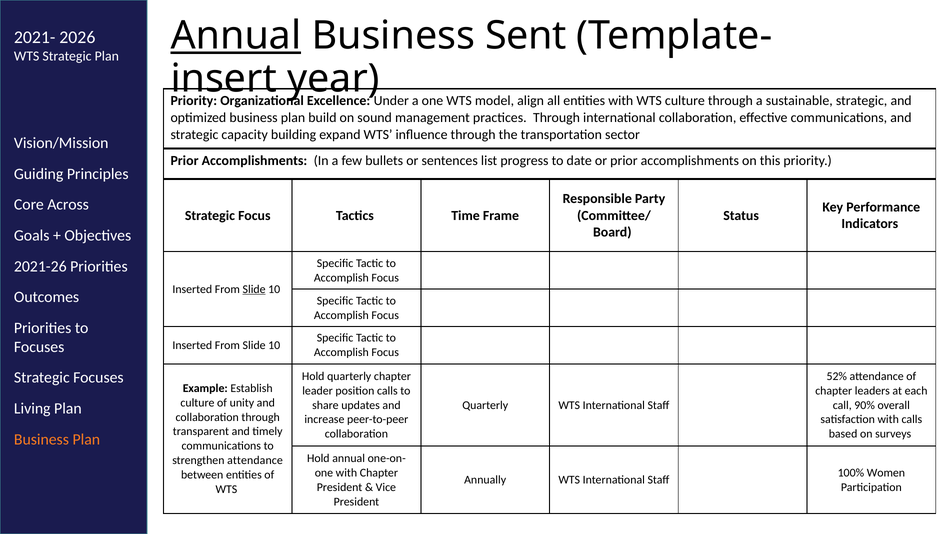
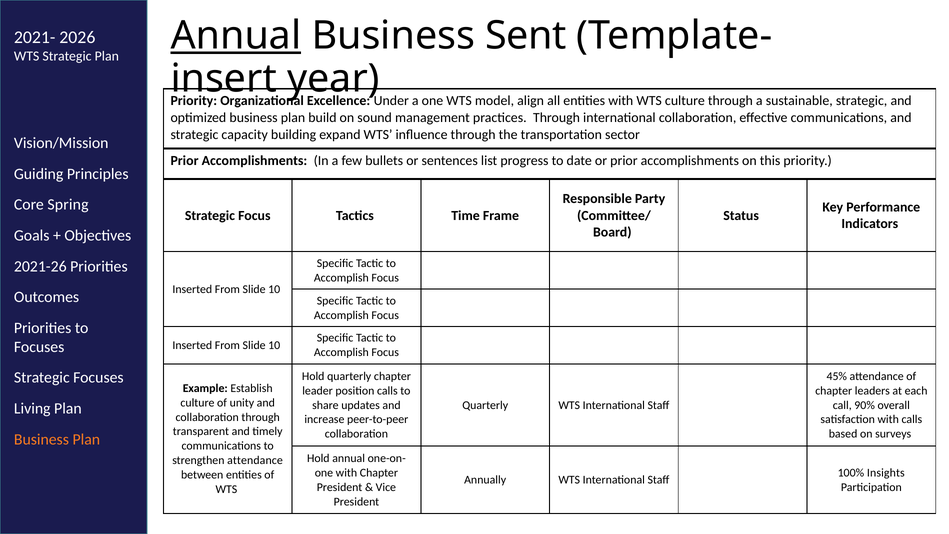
Across: Across -> Spring
Slide at (254, 289) underline: present -> none
52%: 52% -> 45%
Women: Women -> Insights
